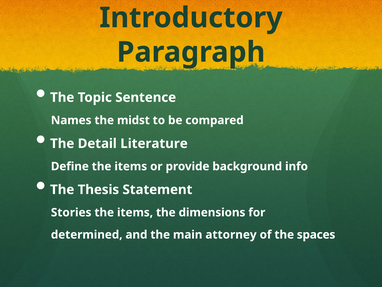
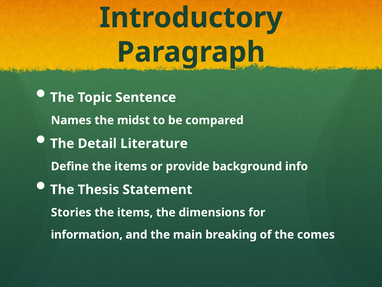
determined: determined -> information
attorney: attorney -> breaking
spaces: spaces -> comes
